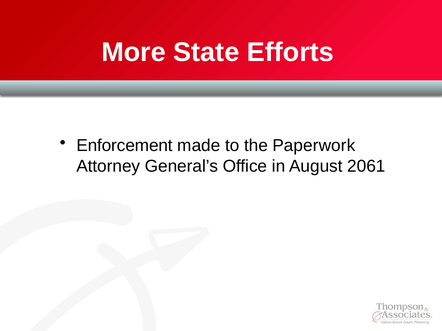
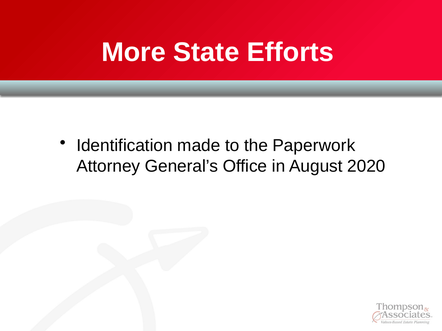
Enforcement: Enforcement -> Identification
2061: 2061 -> 2020
